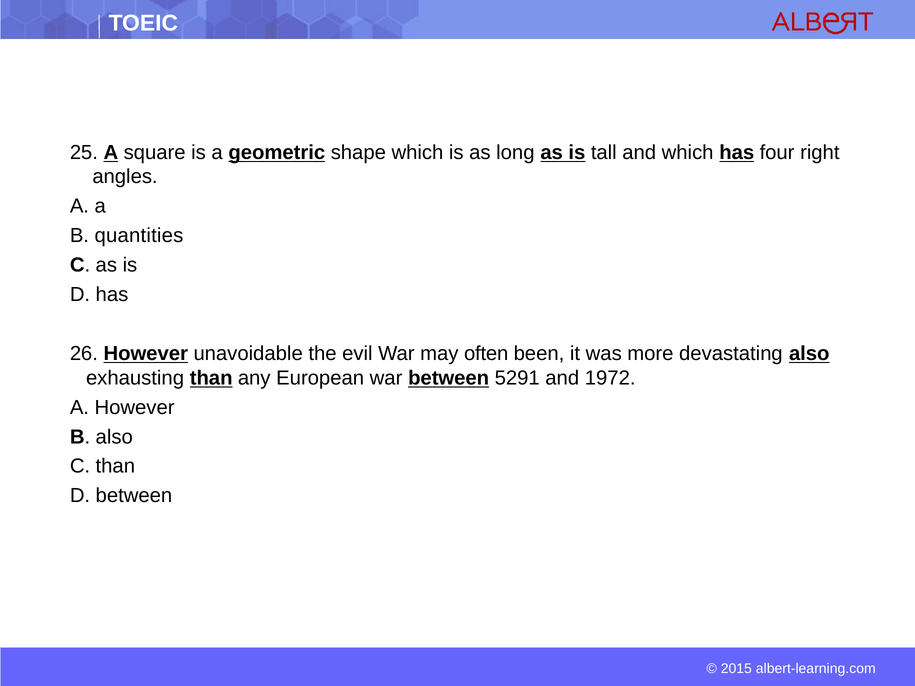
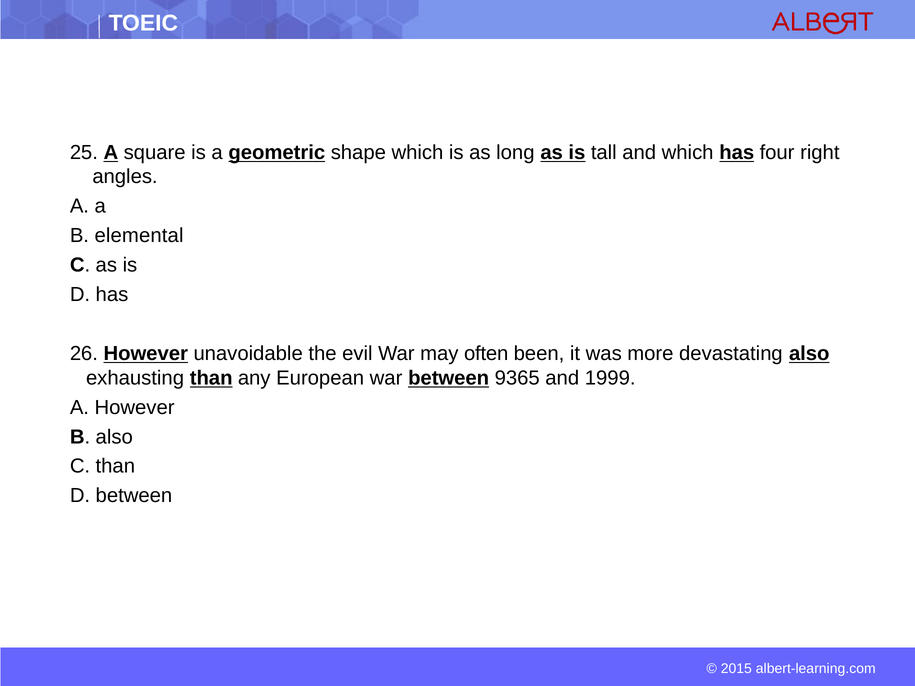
quantities: quantities -> elemental
5291: 5291 -> 9365
1972: 1972 -> 1999
